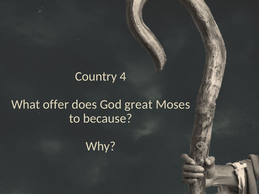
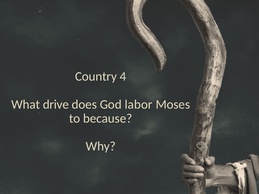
offer: offer -> drive
great: great -> labor
